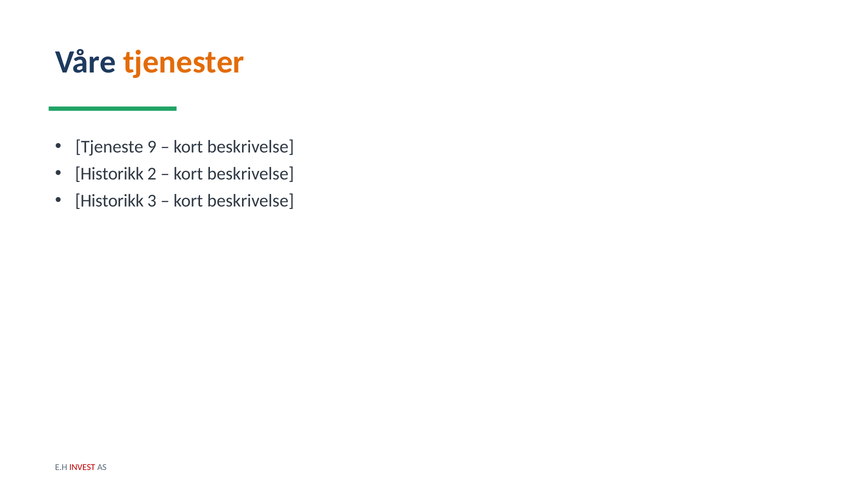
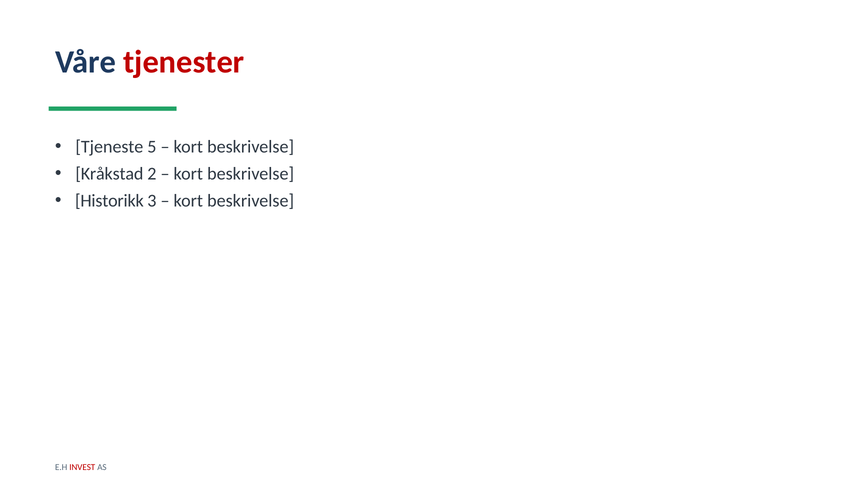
tjenester colour: orange -> red
9: 9 -> 5
Historikk at (109, 174): Historikk -> Kråkstad
